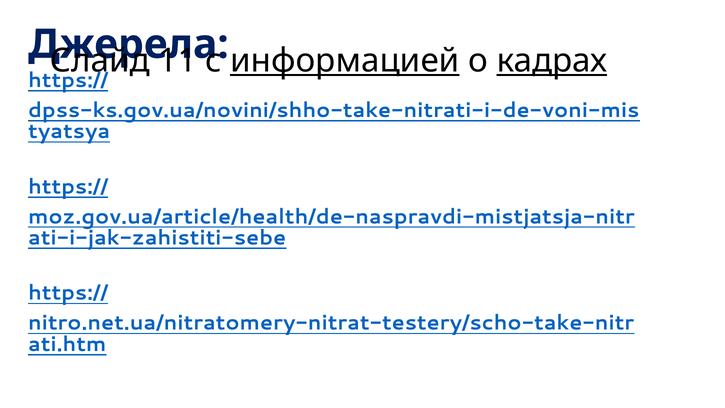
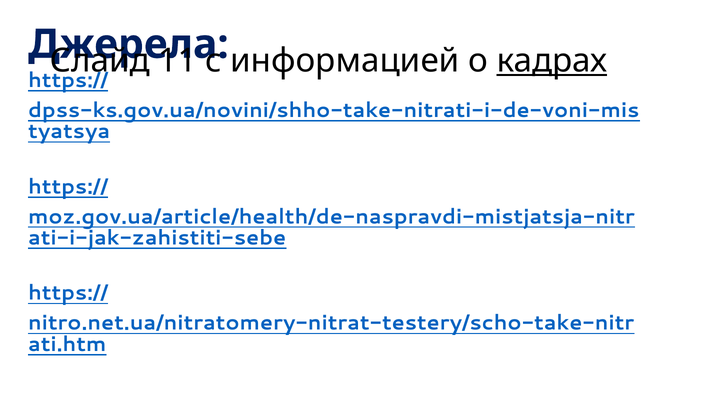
информацией underline: present -> none
